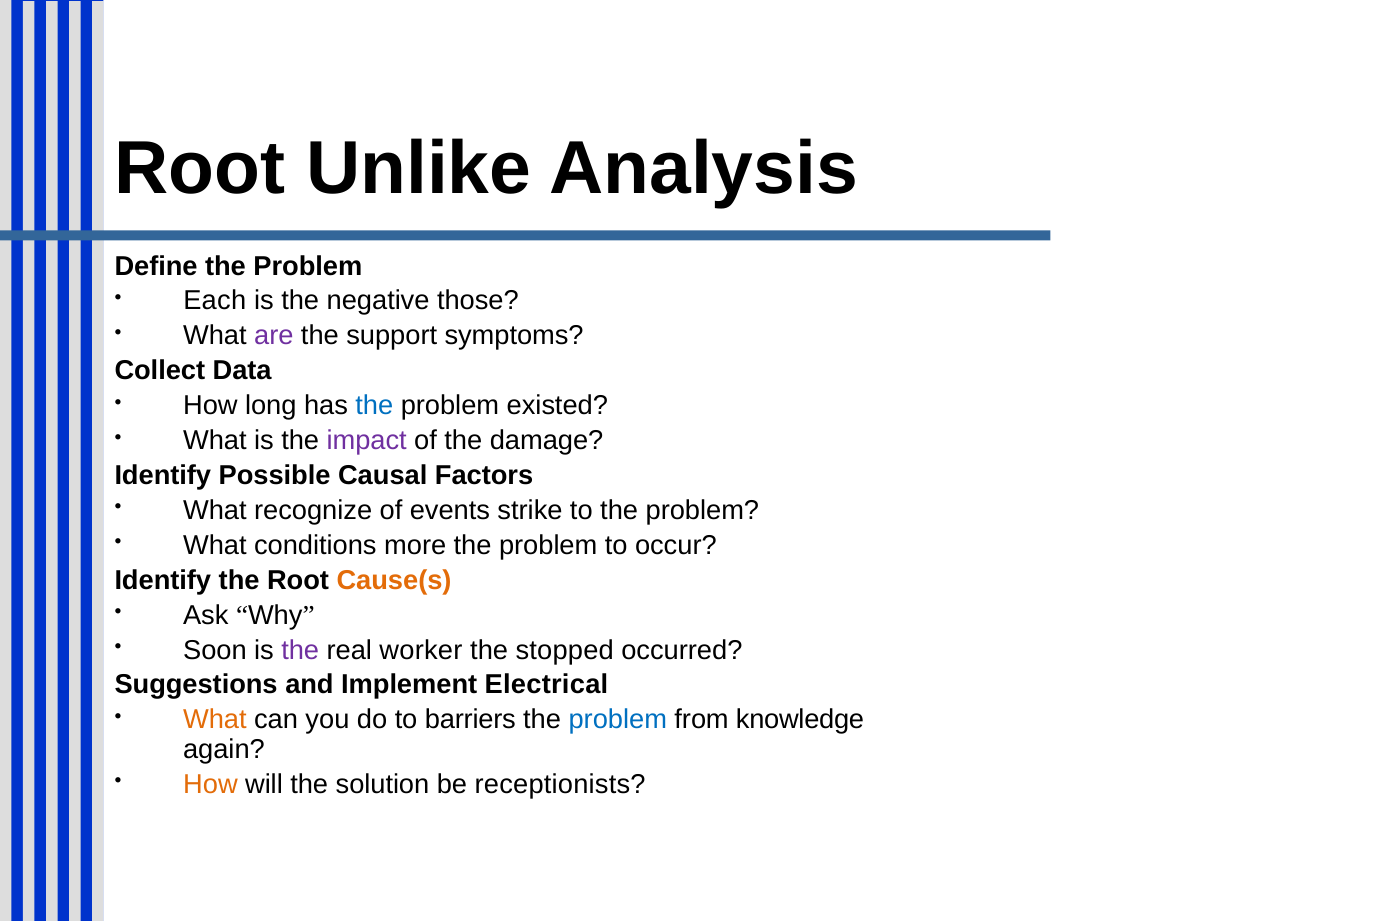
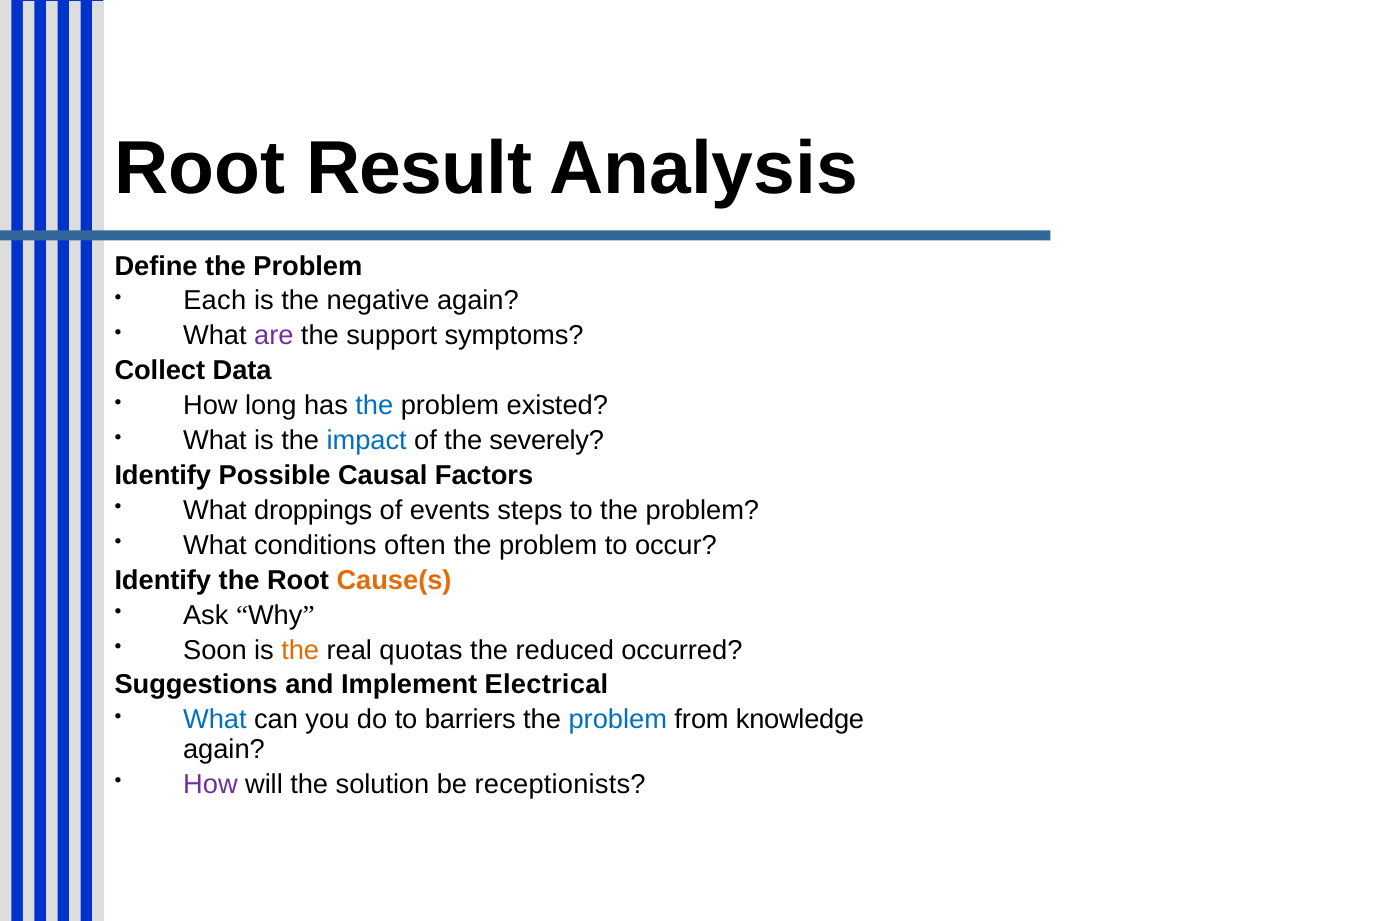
Unlike: Unlike -> Result
negative those: those -> again
impact colour: purple -> blue
damage: damage -> severely
recognize: recognize -> droppings
strike: strike -> steps
more: more -> often
the at (300, 650) colour: purple -> orange
worker: worker -> quotas
stopped: stopped -> reduced
What at (215, 720) colour: orange -> blue
How at (210, 785) colour: orange -> purple
